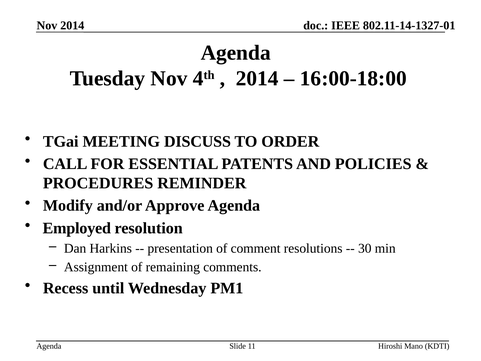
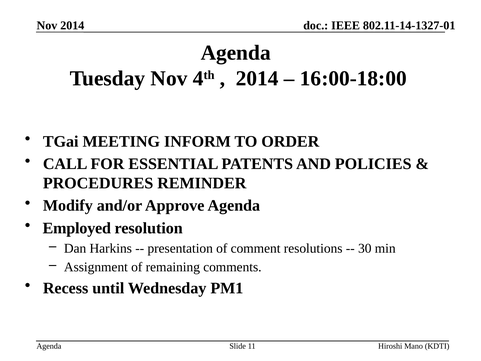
DISCUSS: DISCUSS -> INFORM
